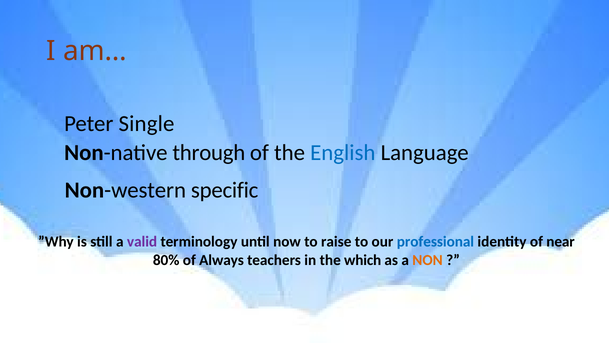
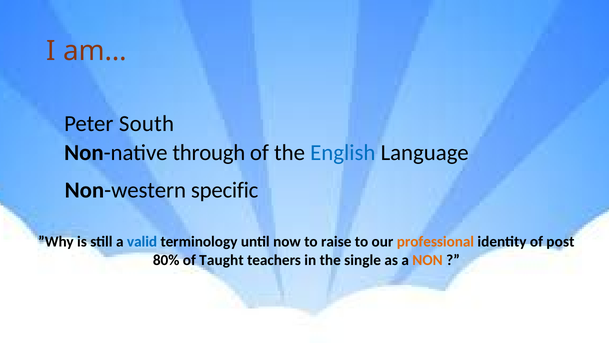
Single: Single -> South
valid colour: purple -> blue
professional colour: blue -> orange
near: near -> post
Always: Always -> Taught
which: which -> single
